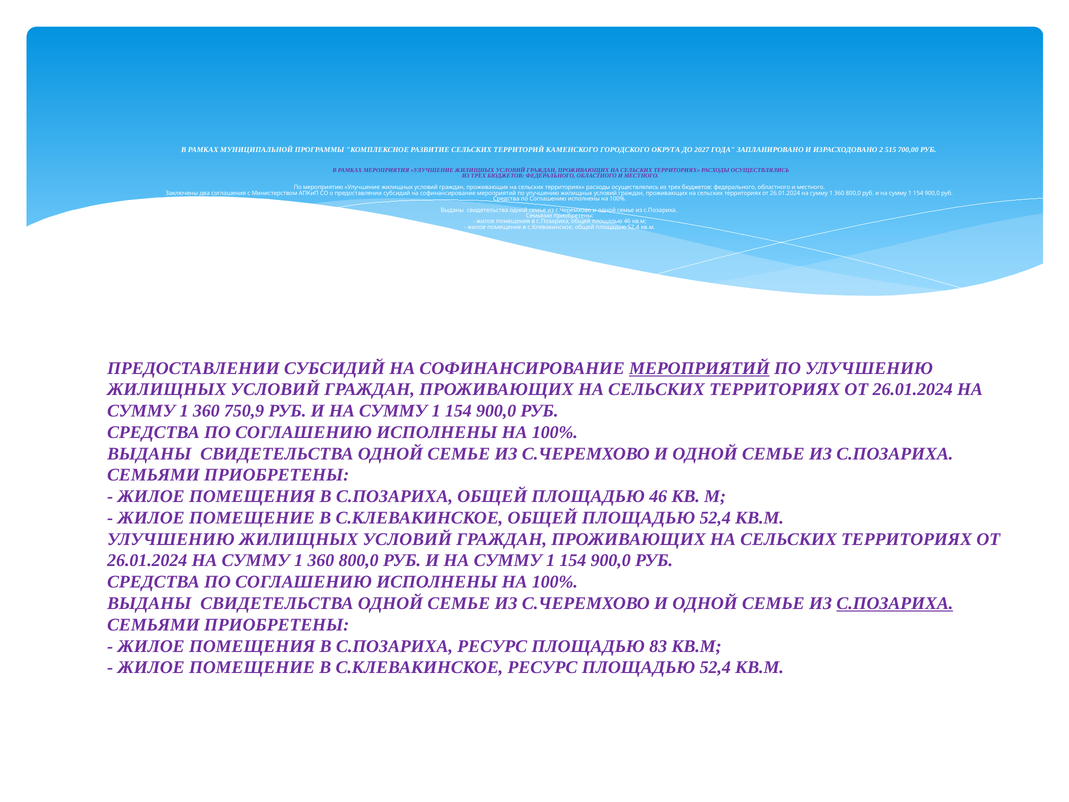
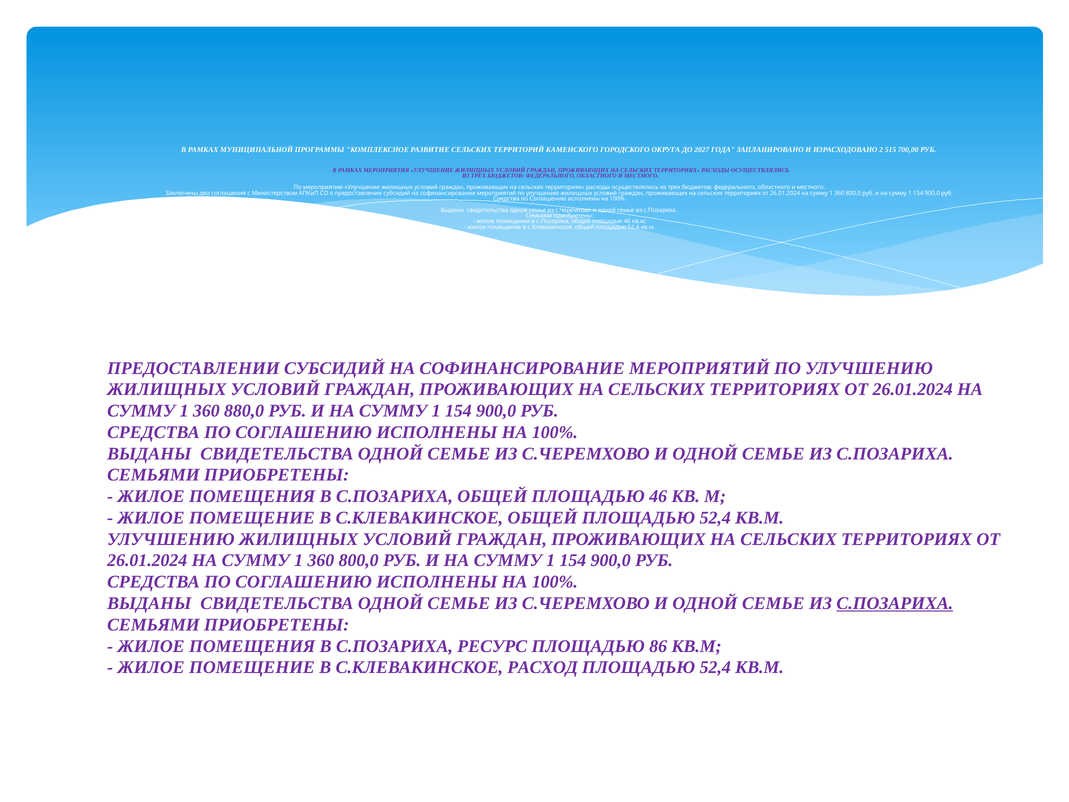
МЕРОПРИЯТИЙ at (699, 368) underline: present -> none
750,9: 750,9 -> 880,0
83: 83 -> 86
С.КЛЕВАКИНСКОЕ РЕСУРС: РЕСУРС -> РАСХОД
